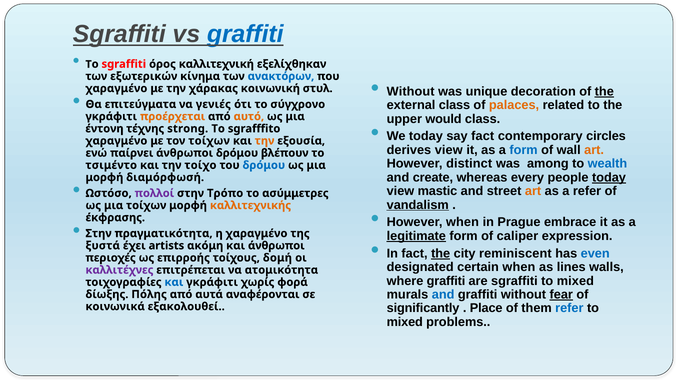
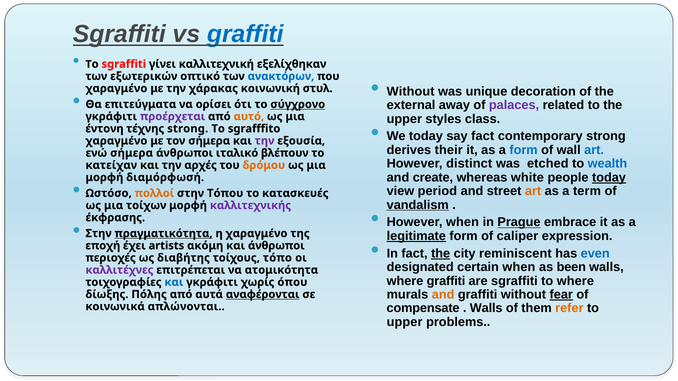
όρος: όρος -> γίνει
κίνημα: κίνημα -> οπτικό
the at (604, 92) underline: present -> none
γενιές: γενιές -> ορίσει
σύγχρονο underline: none -> present
external class: class -> away
palaces colour: orange -> purple
would: would -> styles
προέρχεται colour: orange -> purple
contemporary circles: circles -> strong
τον τοίχων: τοίχων -> σήμερα
την at (265, 141) colour: orange -> purple
derives view: view -> their
art at (594, 150) colour: orange -> blue
ενώ παίρνει: παίρνει -> σήμερα
άνθρωποι δρόμου: δρόμου -> ιταλικό
among: among -> etched
τσιμέντο: τσιμέντο -> κατείχαν
τοίχο: τοίχο -> αρχές
δρόμου at (264, 165) colour: blue -> orange
every: every -> white
mastic: mastic -> period
a refer: refer -> term
πολλοί colour: purple -> orange
Τρόπο: Τρόπο -> Τόπου
ασύμμετρες: ασύμμετρες -> κατασκευές
καλλιτεχνικής colour: orange -> purple
Prague underline: none -> present
πραγματικότητα underline: none -> present
ξυστά: ξυστά -> εποχή
επιρροής: επιρροής -> διαβήτης
δομή: δομή -> τόπο
lines: lines -> been
mixed at (575, 281): mixed -> where
φορά: φορά -> όπου
and at (443, 295) colour: blue -> orange
αναφέρονται underline: none -> present
significantly: significantly -> compensate
Place at (486, 309): Place -> Walls
refer at (569, 309) colour: blue -> orange
εξακολουθεί: εξακολουθεί -> απλώνονται
mixed at (405, 322): mixed -> upper
